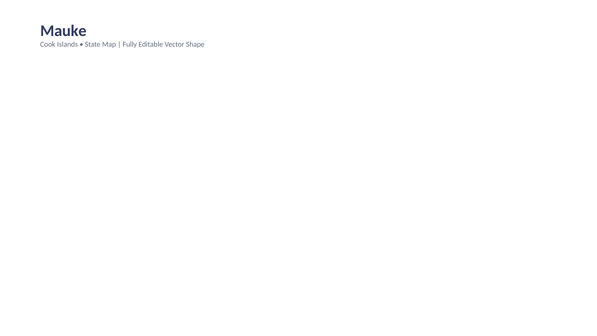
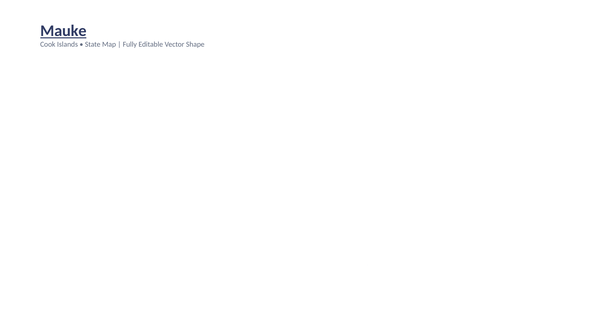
Mauke underline: none -> present
